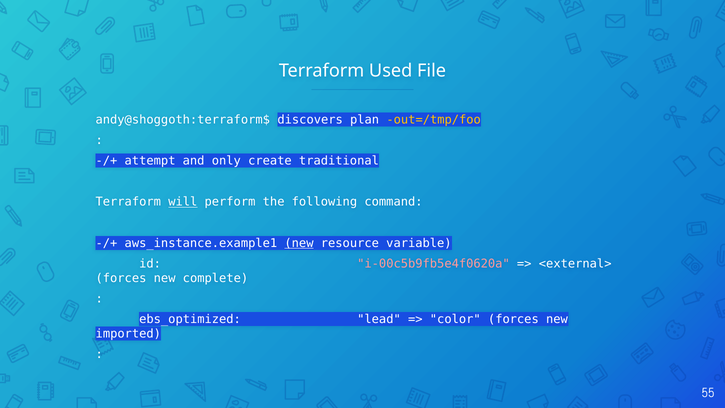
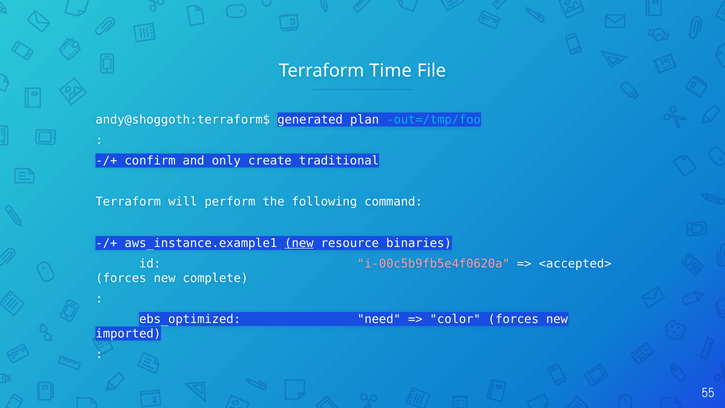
Used: Used -> Time
discovers: discovers -> generated
out=/tmp/foo colour: yellow -> light blue
attempt: attempt -> confirm
will underline: present -> none
variable: variable -> binaries
<external>: <external> -> <accepted>
lead: lead -> need
